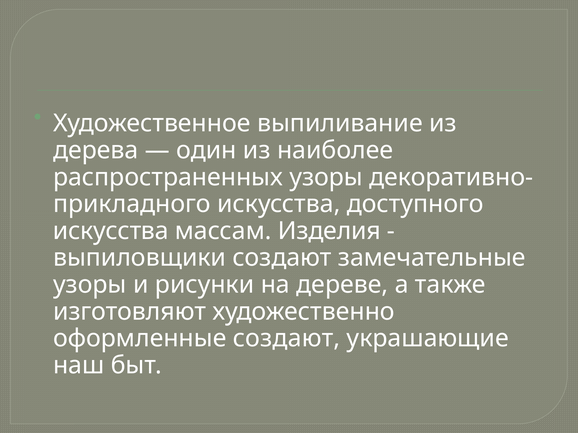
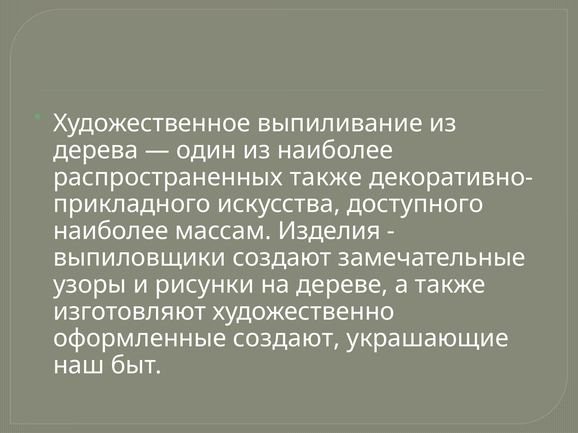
распространенных узоры: узоры -> также
искусства at (111, 231): искусства -> наиболее
